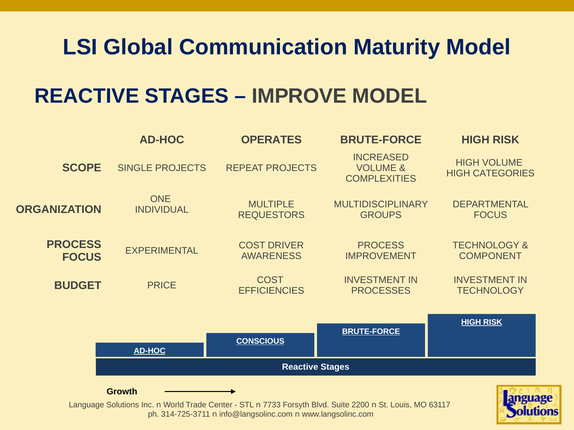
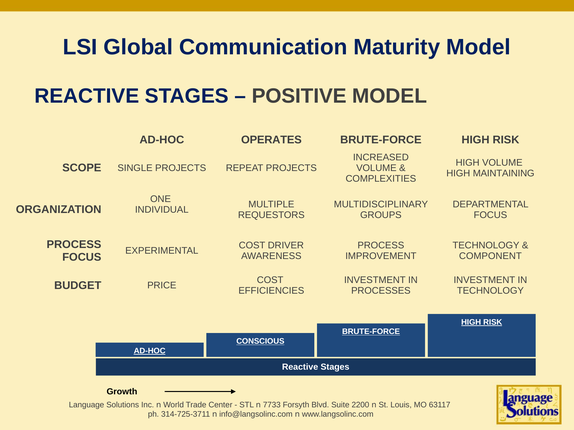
IMPROVE: IMPROVE -> POSITIVE
CATEGORIES: CATEGORIES -> MAINTAINING
